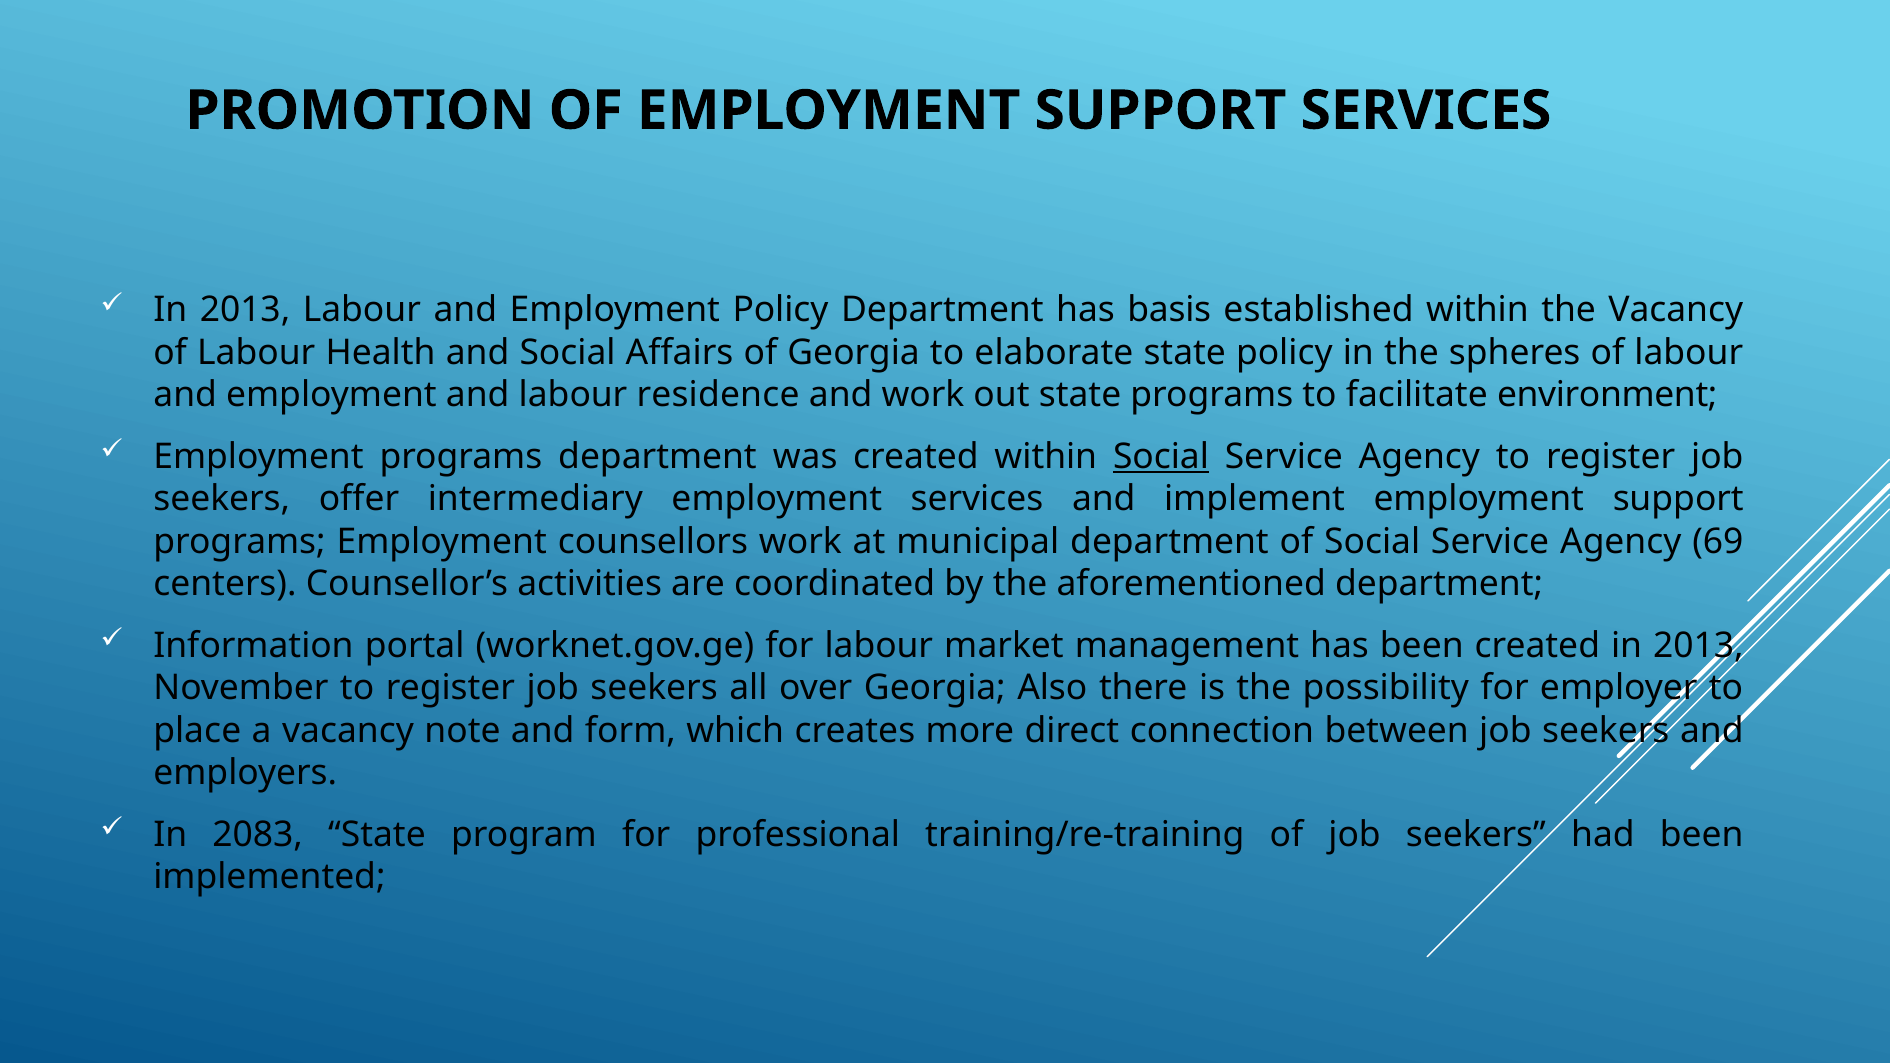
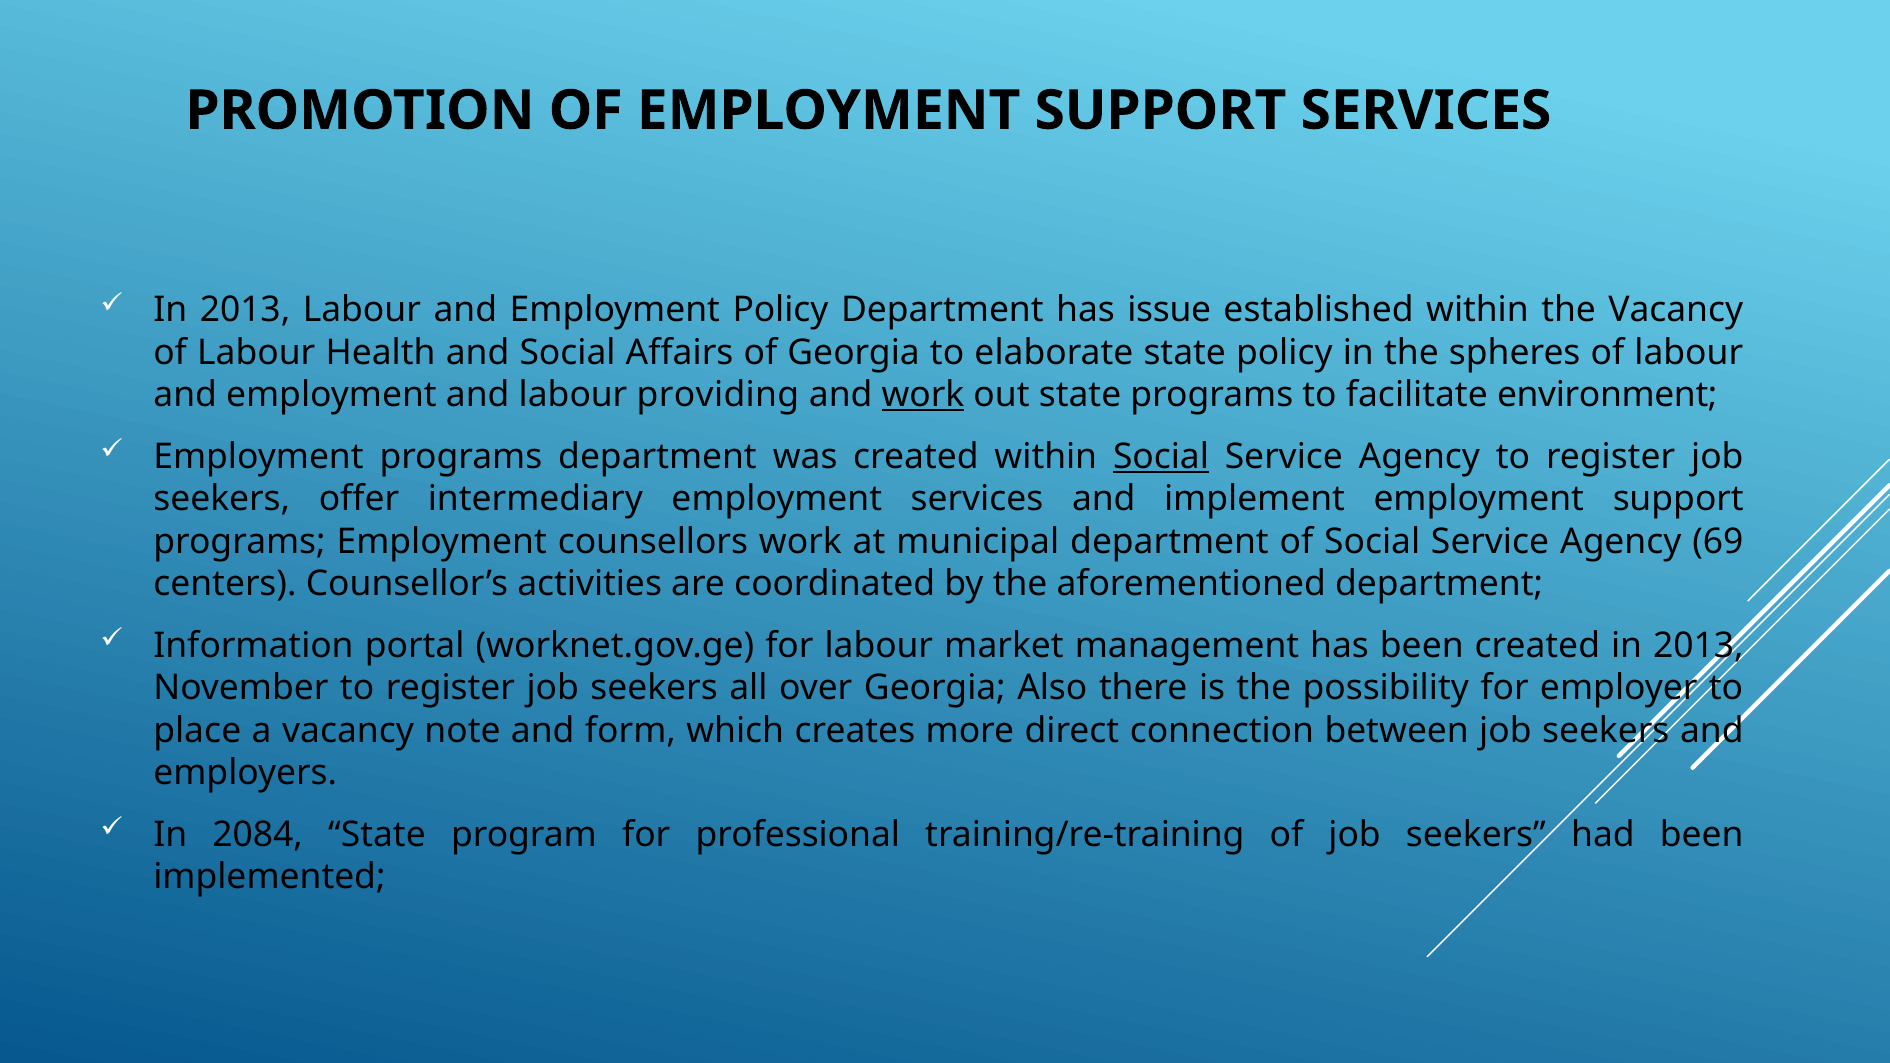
basis: basis -> issue
residence: residence -> providing
work at (923, 395) underline: none -> present
2083: 2083 -> 2084
